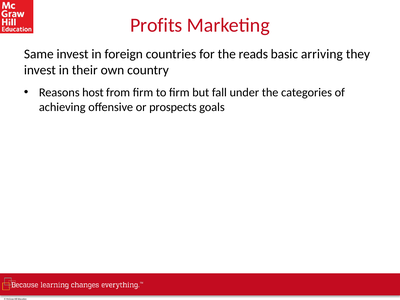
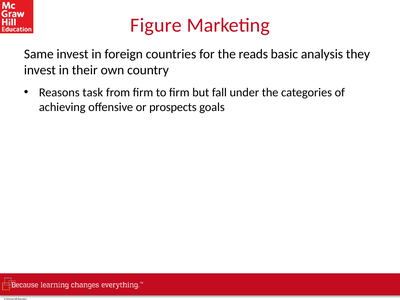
Profits: Profits -> Figure
arriving: arriving -> analysis
host: host -> task
